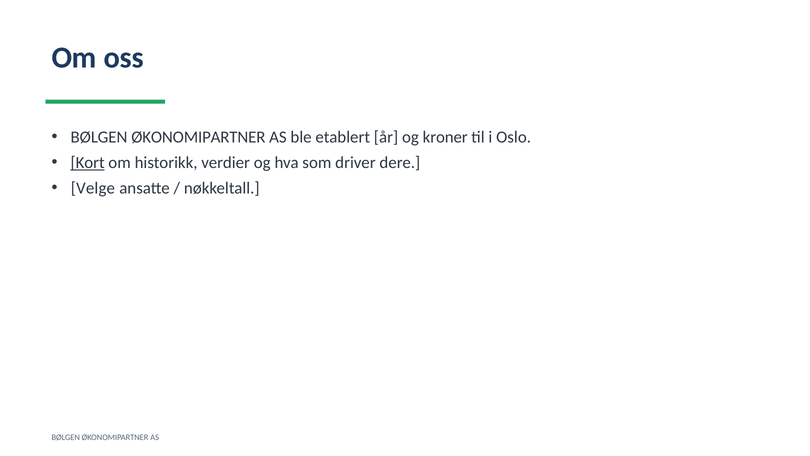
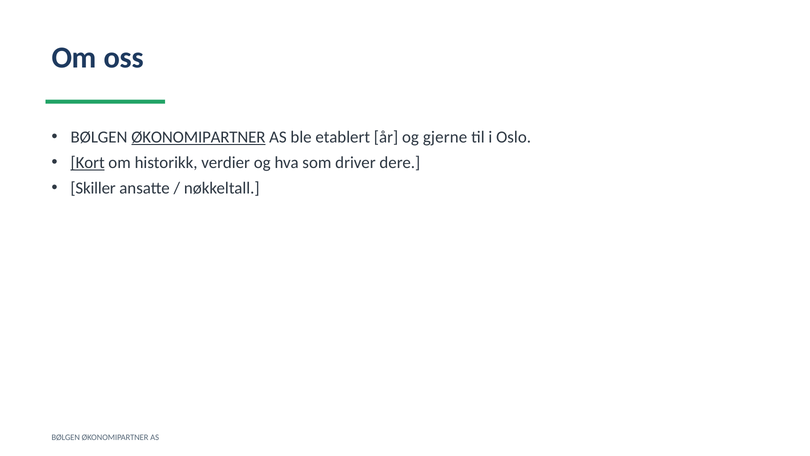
ØKONOMIPARTNER at (198, 137) underline: none -> present
kroner: kroner -> gjerne
Velge: Velge -> Skiller
